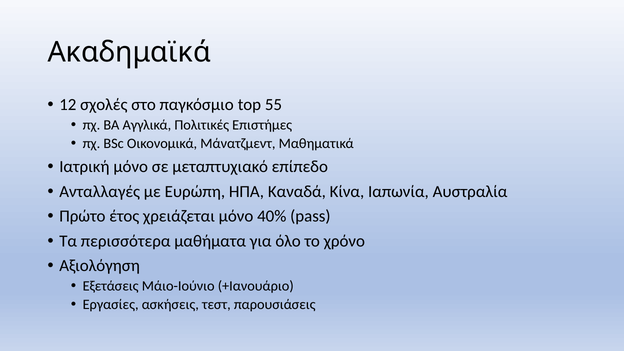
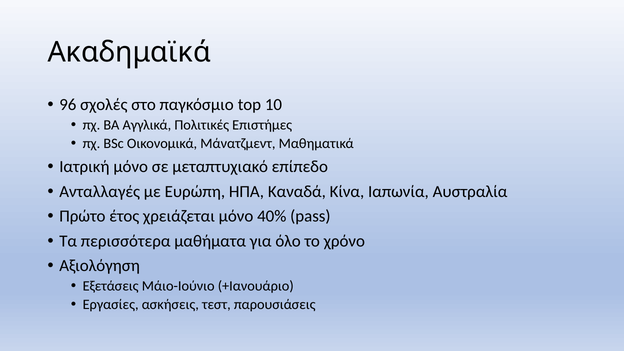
12: 12 -> 96
55: 55 -> 10
